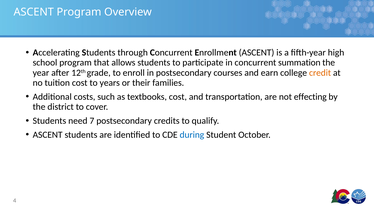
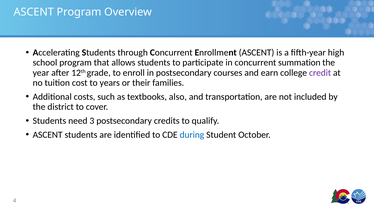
credit colour: orange -> purple
textbooks cost: cost -> also
effecting: effecting -> included
7: 7 -> 3
